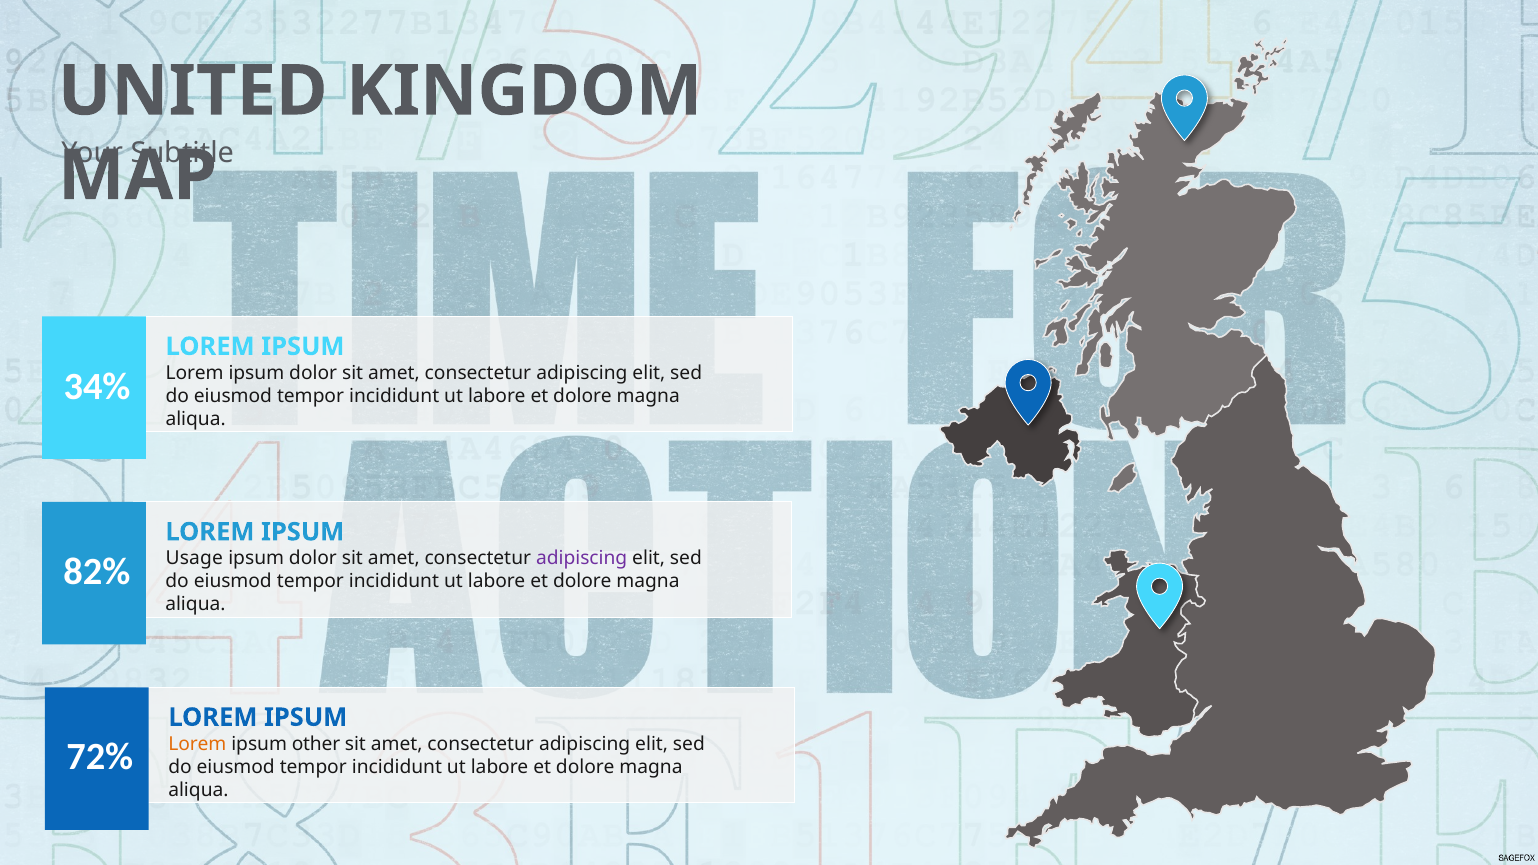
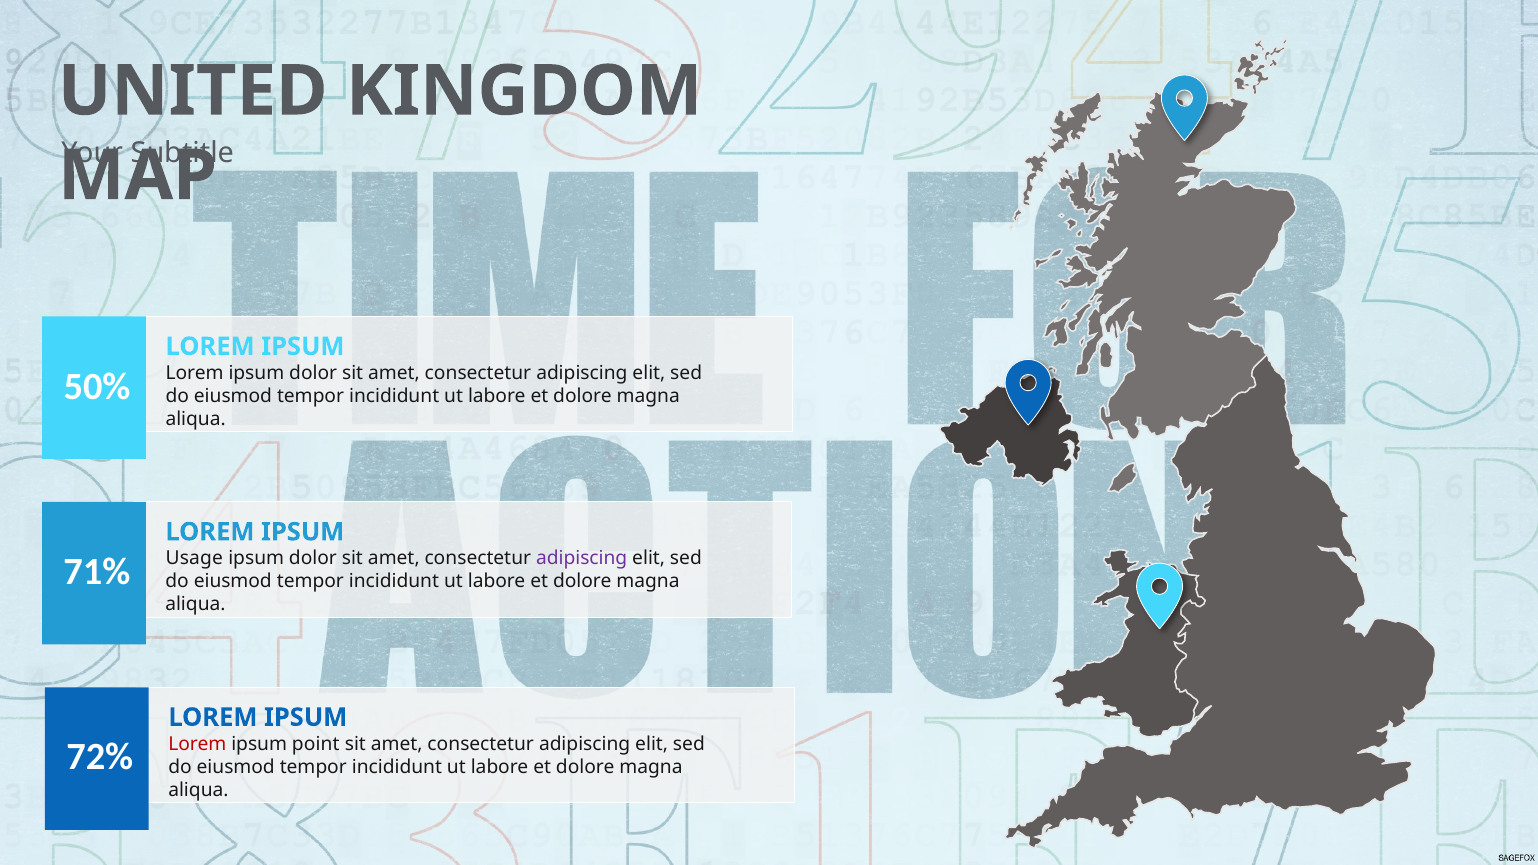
34%: 34% -> 50%
82%: 82% -> 71%
Lorem at (197, 744) colour: orange -> red
other: other -> point
